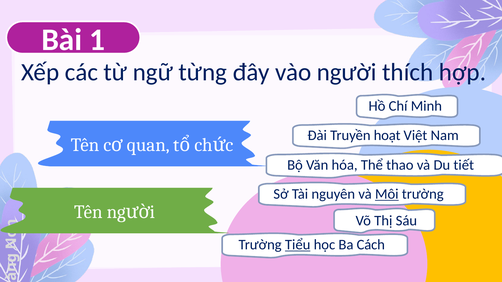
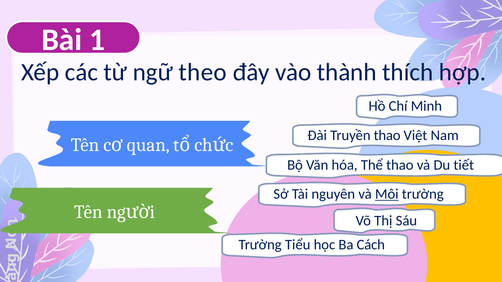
từng: từng -> theo
người: người -> thành
Truyền hoạt: hoạt -> thao
Tiểu underline: present -> none
